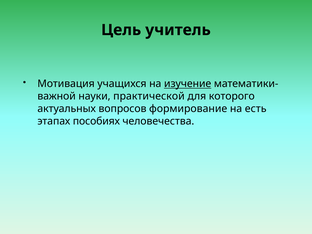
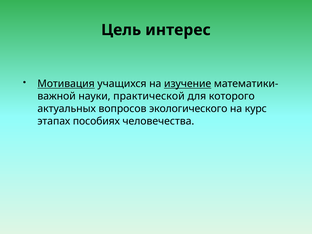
учитель: учитель -> интерес
Мотивация underline: none -> present
формирование: формирование -> экологического
есть: есть -> курс
